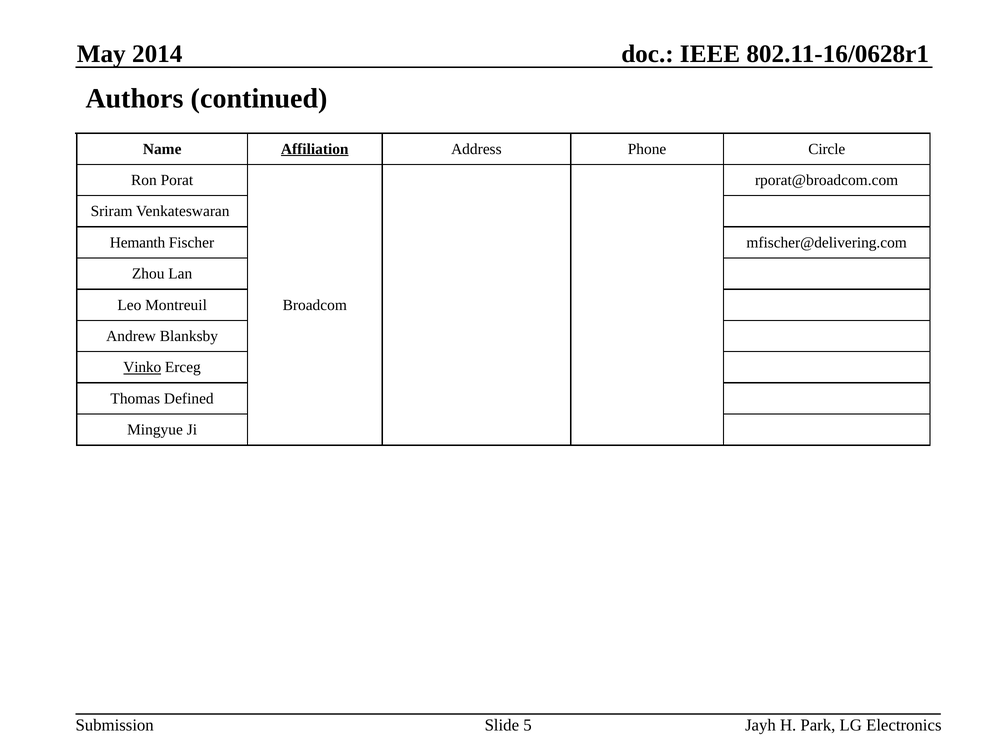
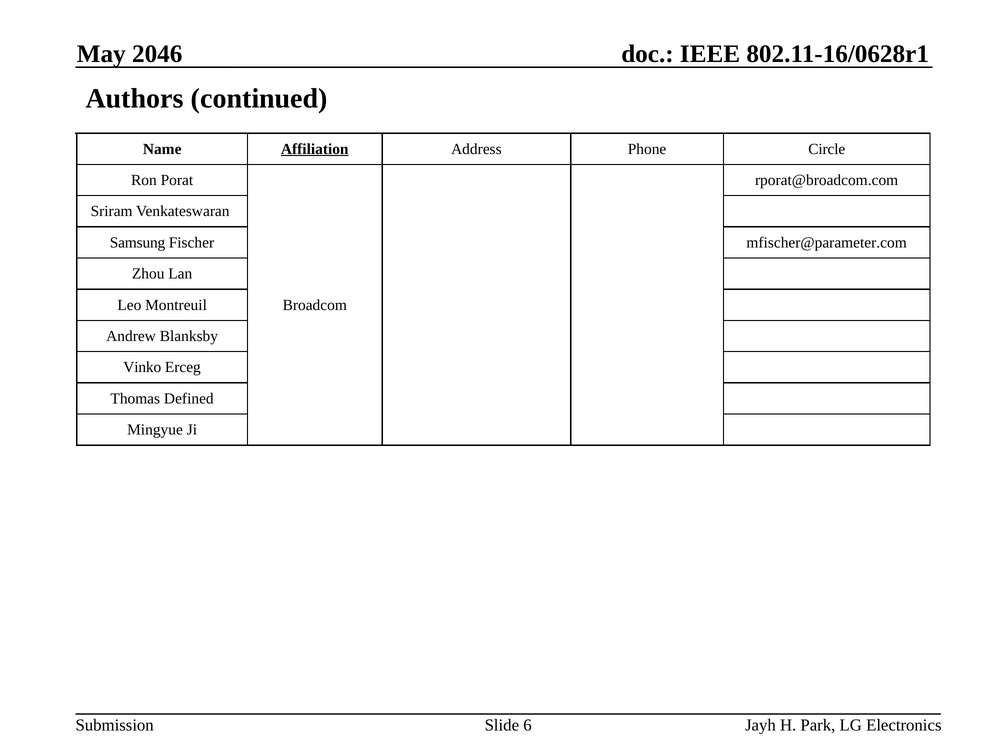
2014: 2014 -> 2046
Hemanth: Hemanth -> Samsung
mfischer@delivering.com: mfischer@delivering.com -> mfischer@parameter.com
Vinko underline: present -> none
5: 5 -> 6
